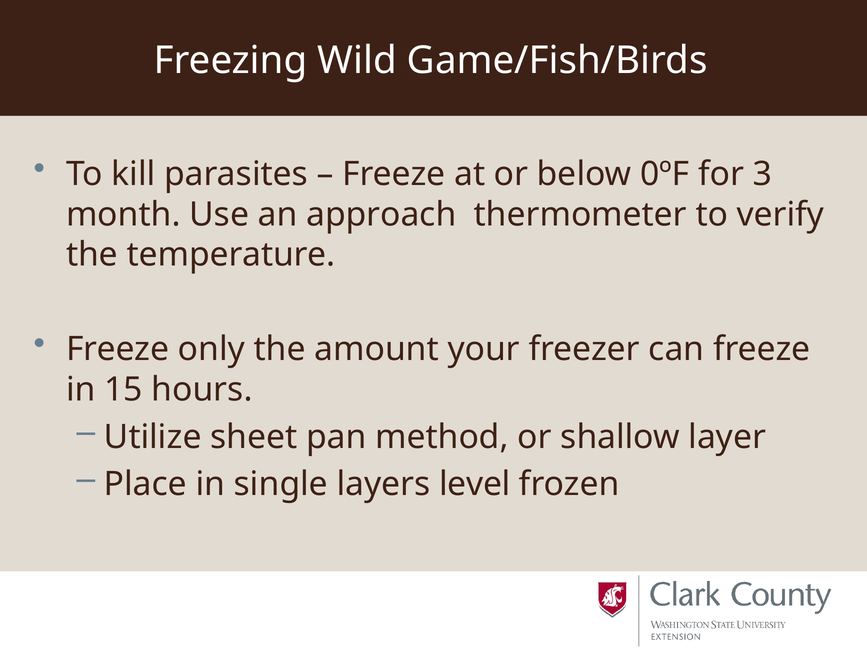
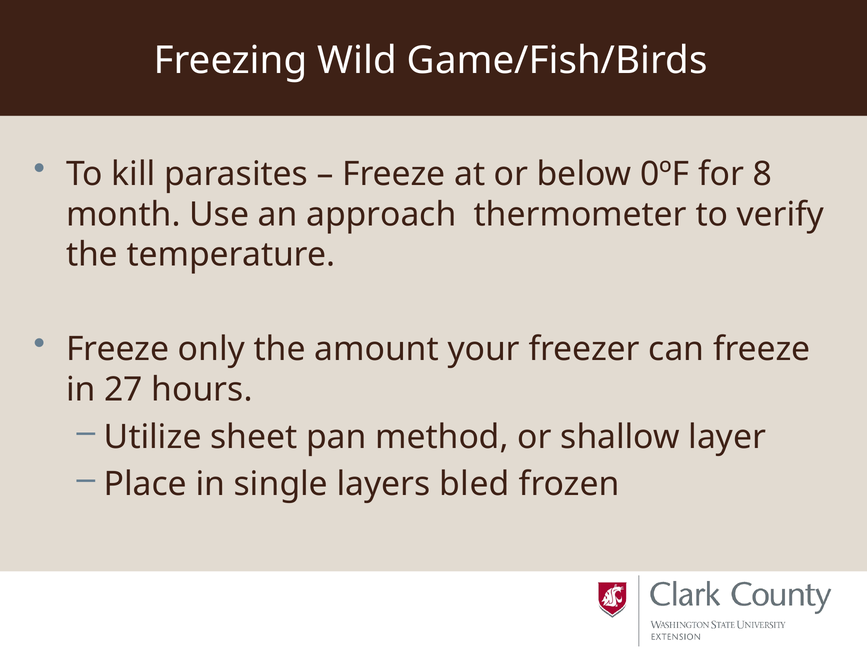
3: 3 -> 8
15: 15 -> 27
level: level -> bled
